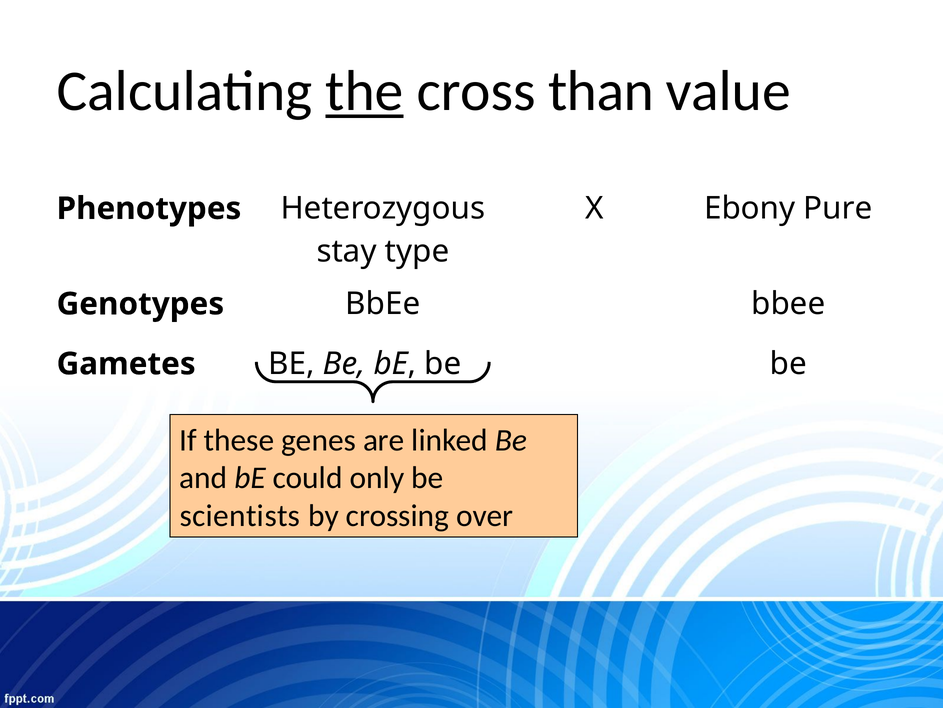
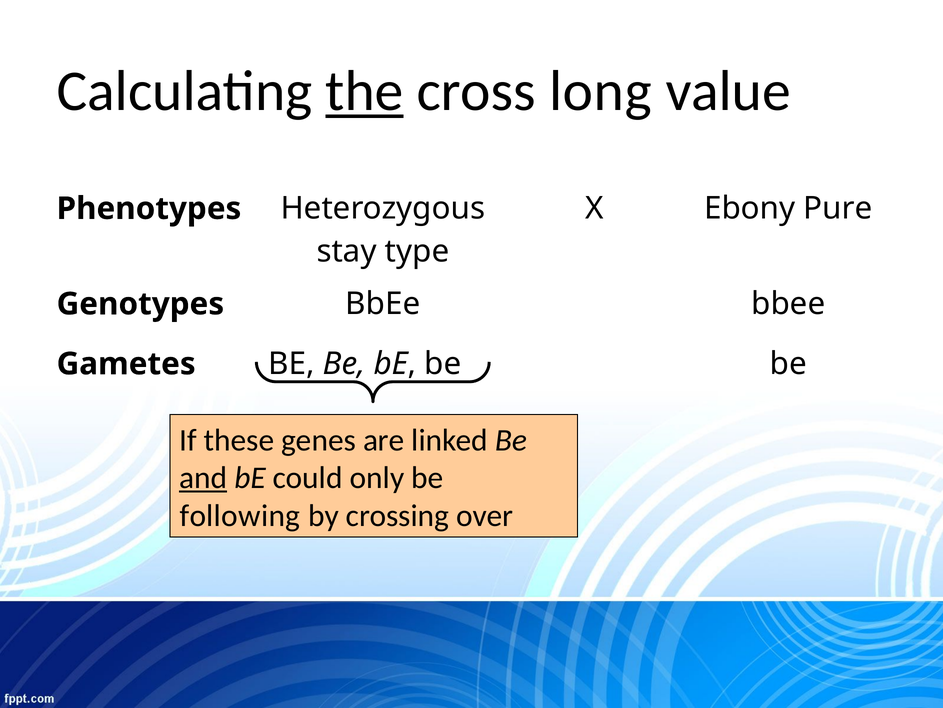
than: than -> long
and underline: none -> present
scientists: scientists -> following
